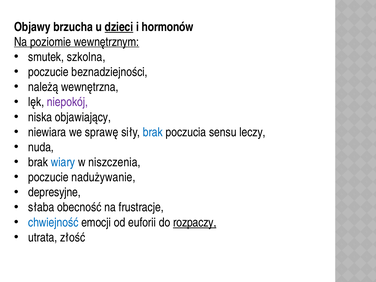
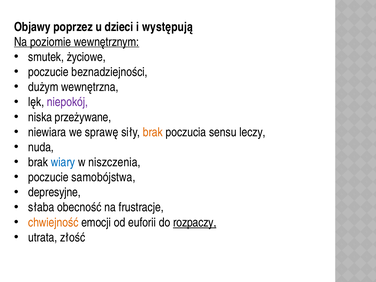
brzucha: brzucha -> poprzez
dzieci underline: present -> none
hormonów: hormonów -> występują
szkolna: szkolna -> życiowe
należą: należą -> dużym
objawiający: objawiający -> przeżywane
brak at (153, 132) colour: blue -> orange
nadużywanie: nadużywanie -> samobójstwa
chwiejność colour: blue -> orange
